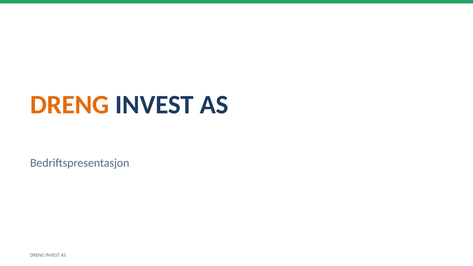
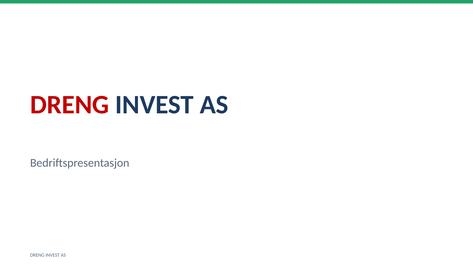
DRENG at (70, 105) colour: orange -> red
